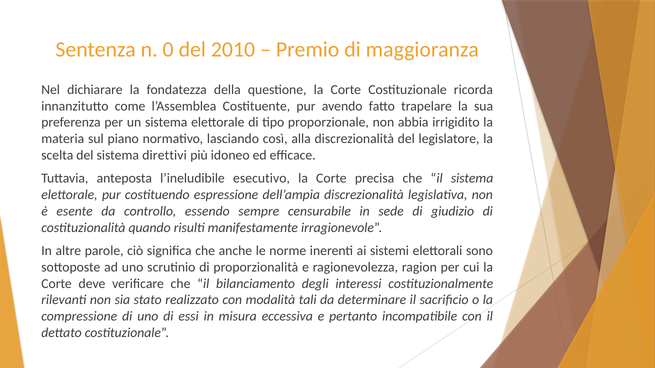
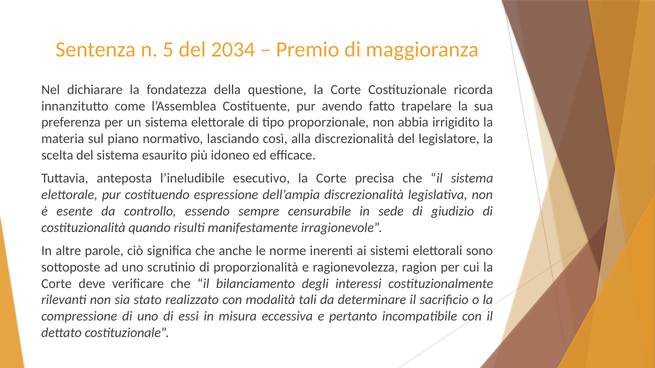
0: 0 -> 5
2010: 2010 -> 2034
direttivi: direttivi -> esaurito
